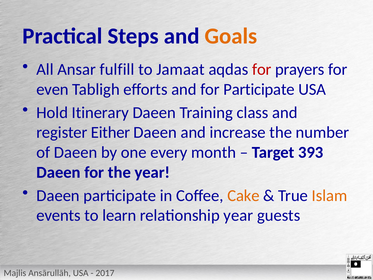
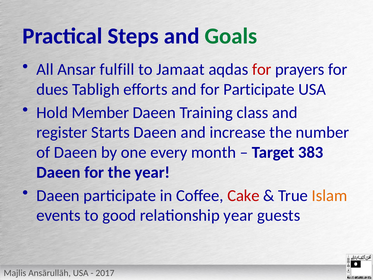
Goals colour: orange -> green
even: even -> dues
Itinerary: Itinerary -> Member
Either: Either -> Starts
393: 393 -> 383
Cake colour: orange -> red
learn: learn -> good
